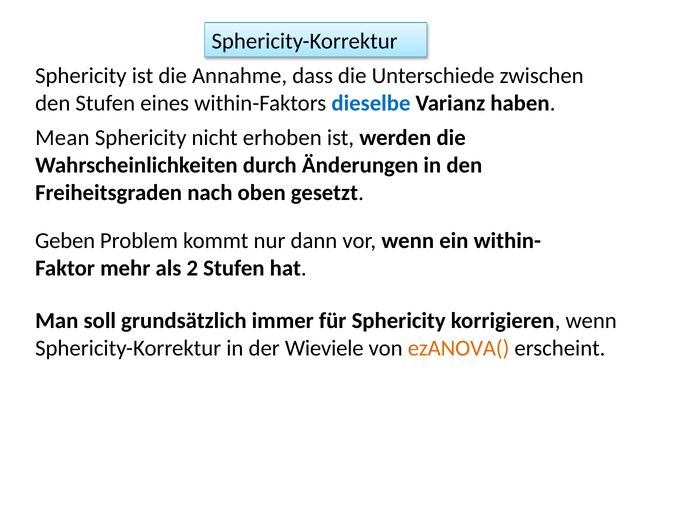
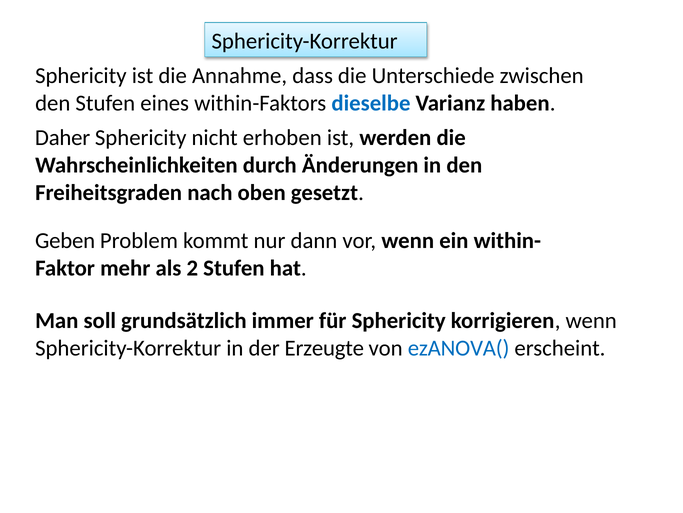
Mean: Mean -> Daher
Wieviele: Wieviele -> Erzeugte
ezANOVA( colour: orange -> blue
